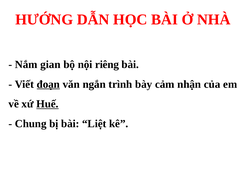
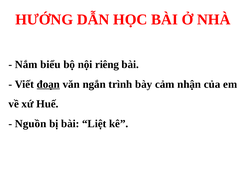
gian: gian -> biểu
Huế underline: present -> none
Chung: Chung -> Nguồn
